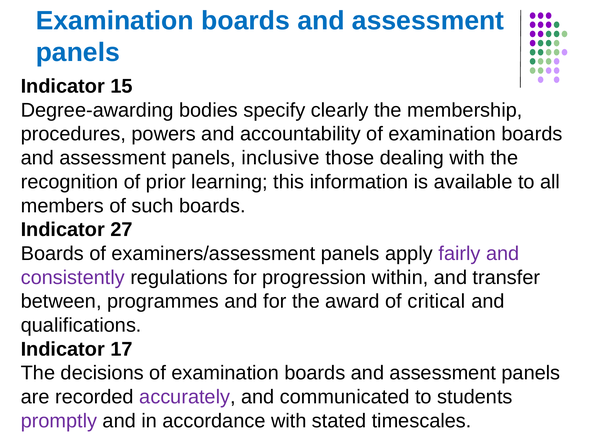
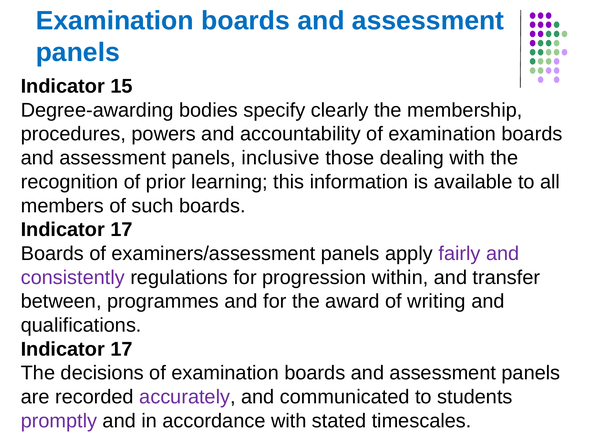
27 at (122, 230): 27 -> 17
critical: critical -> writing
